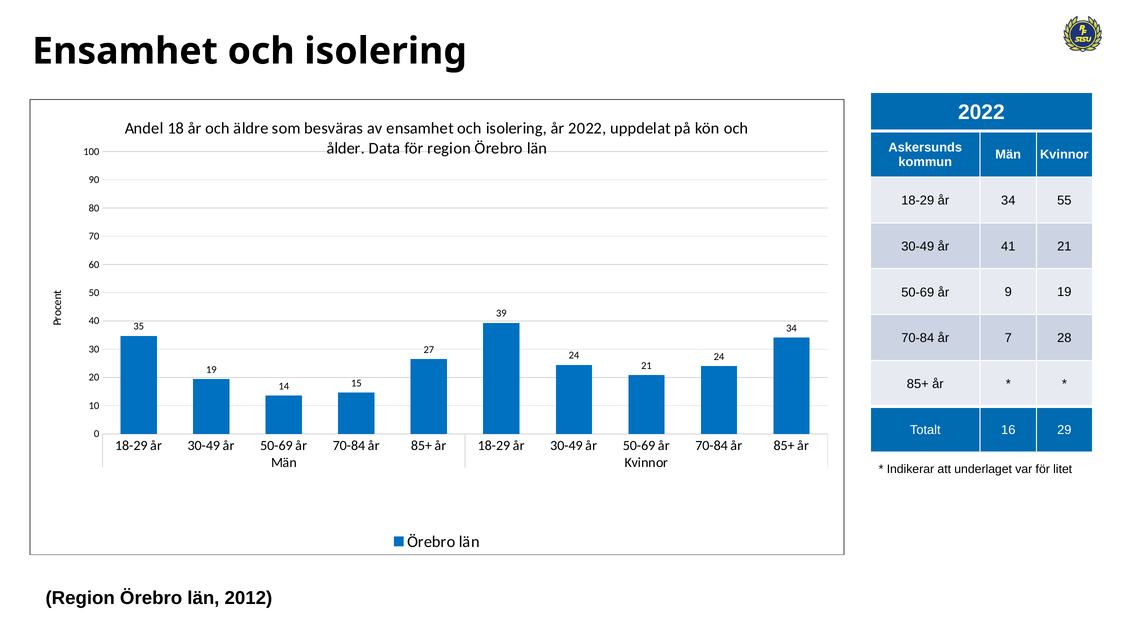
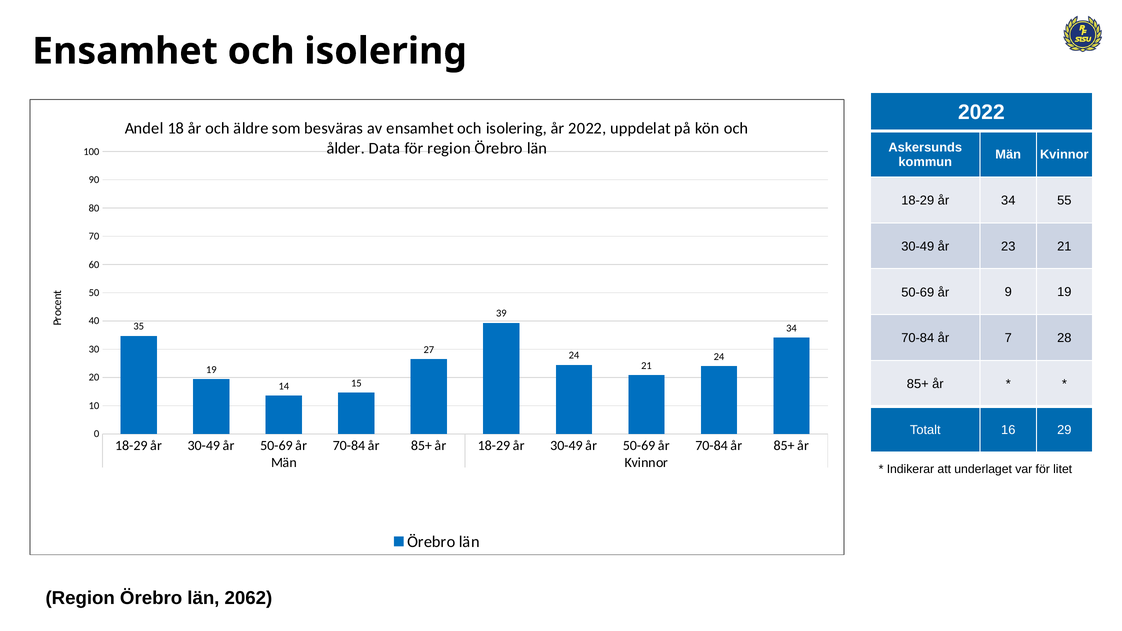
41: 41 -> 23
2012: 2012 -> 2062
